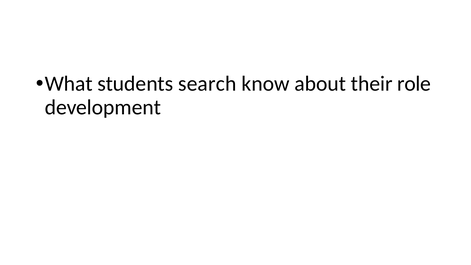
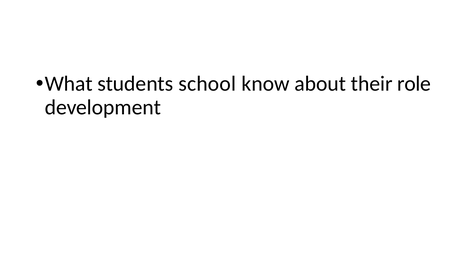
search: search -> school
